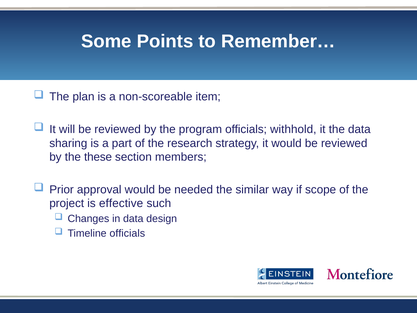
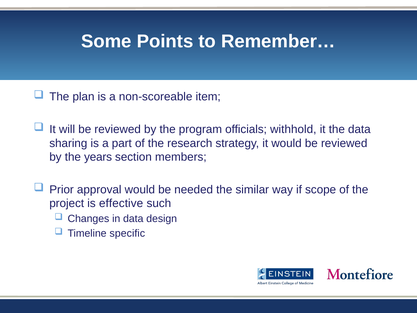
these: these -> years
Timeline officials: officials -> specific
